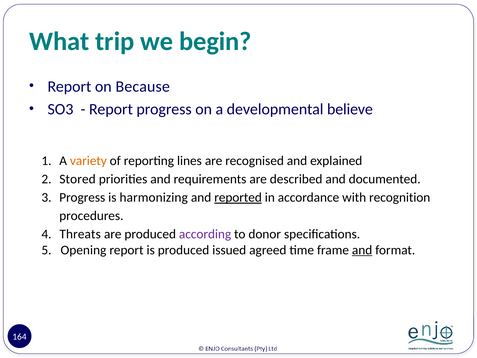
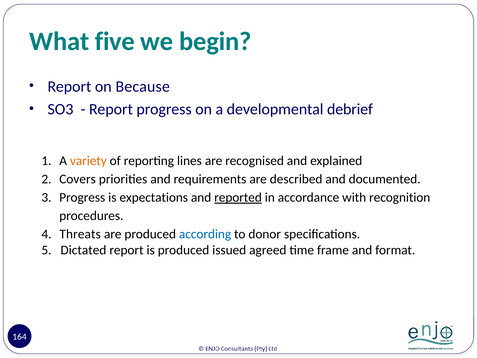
trip: trip -> five
believe: believe -> debrief
Stored: Stored -> Covers
harmonizing: harmonizing -> expectations
according colour: purple -> blue
Opening: Opening -> Dictated
and at (362, 250) underline: present -> none
